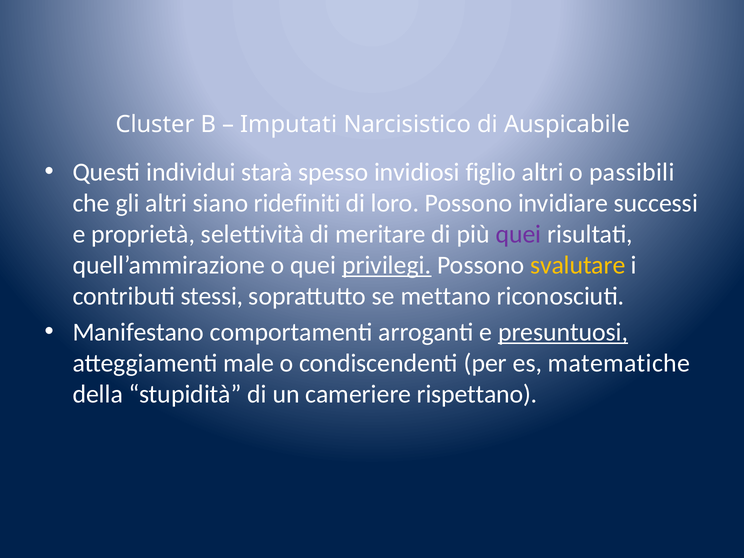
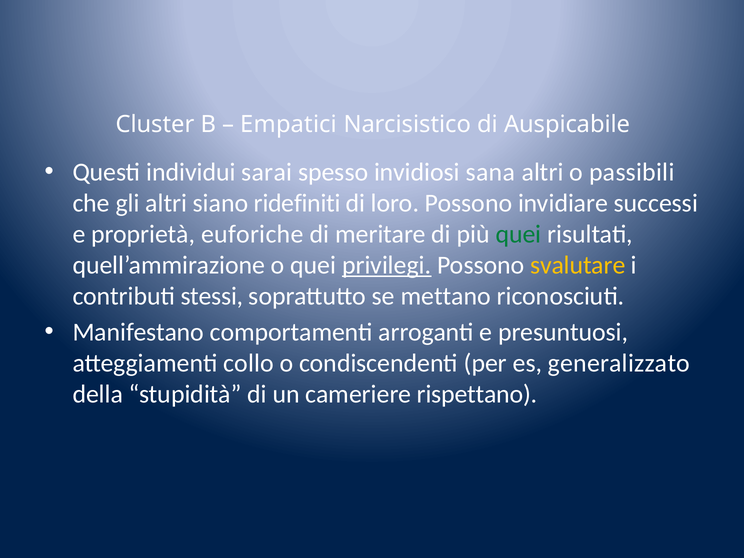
Imputati: Imputati -> Empatici
starà: starà -> sarai
figlio: figlio -> sana
selettività: selettività -> euforiche
quei at (518, 234) colour: purple -> green
presuntuosi underline: present -> none
male: male -> collo
matematiche: matematiche -> generalizzato
